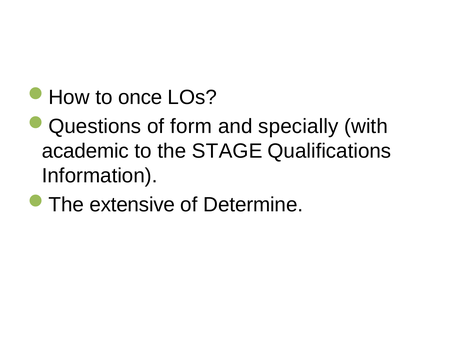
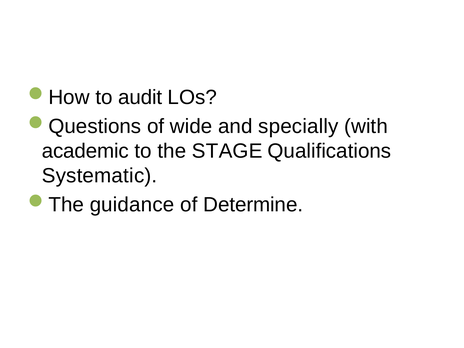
once: once -> audit
form: form -> wide
Information: Information -> Systematic
extensive: extensive -> guidance
